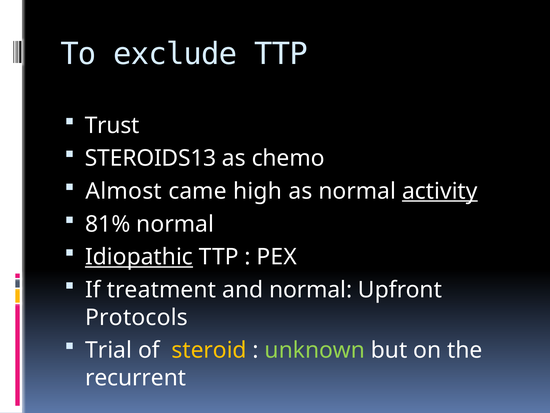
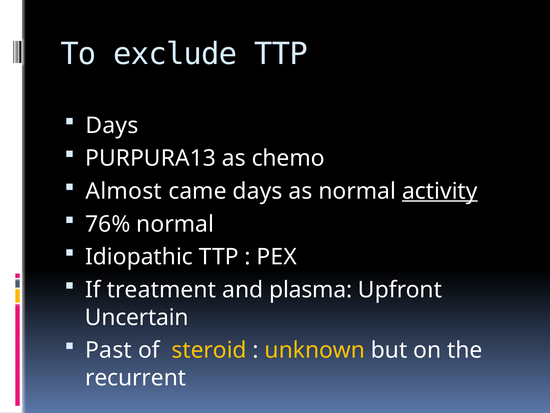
Trust at (112, 125): Trust -> Days
STEROIDS13: STEROIDS13 -> PURPURA13
came high: high -> days
81%: 81% -> 76%
Idiopathic underline: present -> none
and normal: normal -> plasma
Protocols: Protocols -> Uncertain
Trial: Trial -> Past
unknown colour: light green -> yellow
